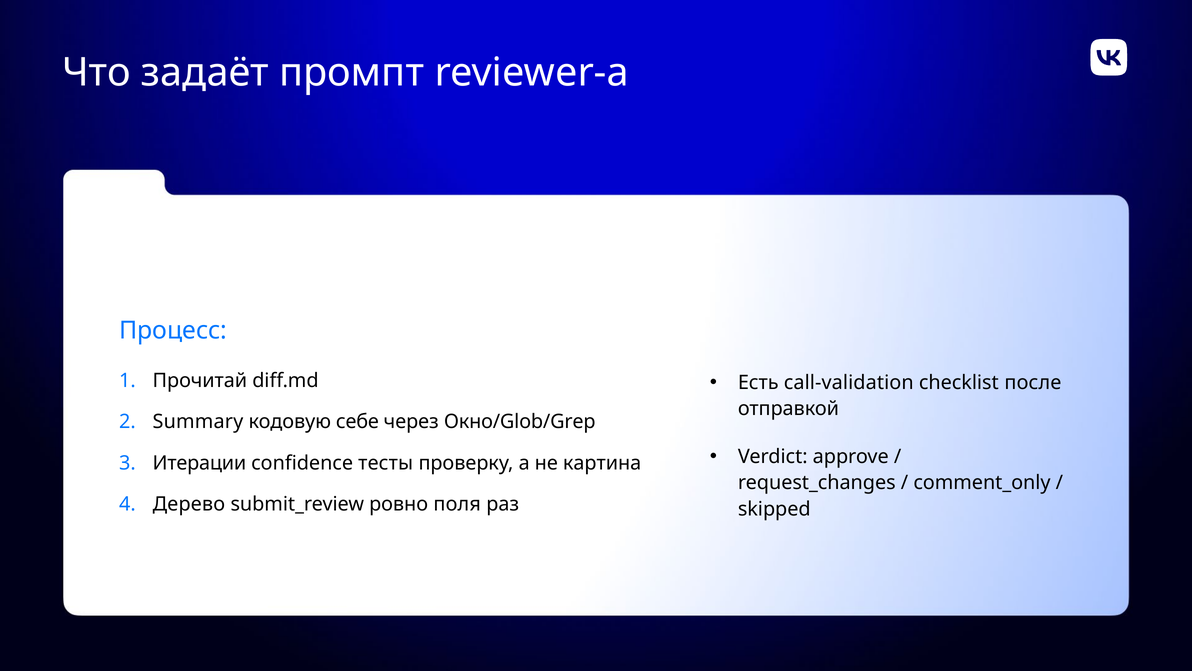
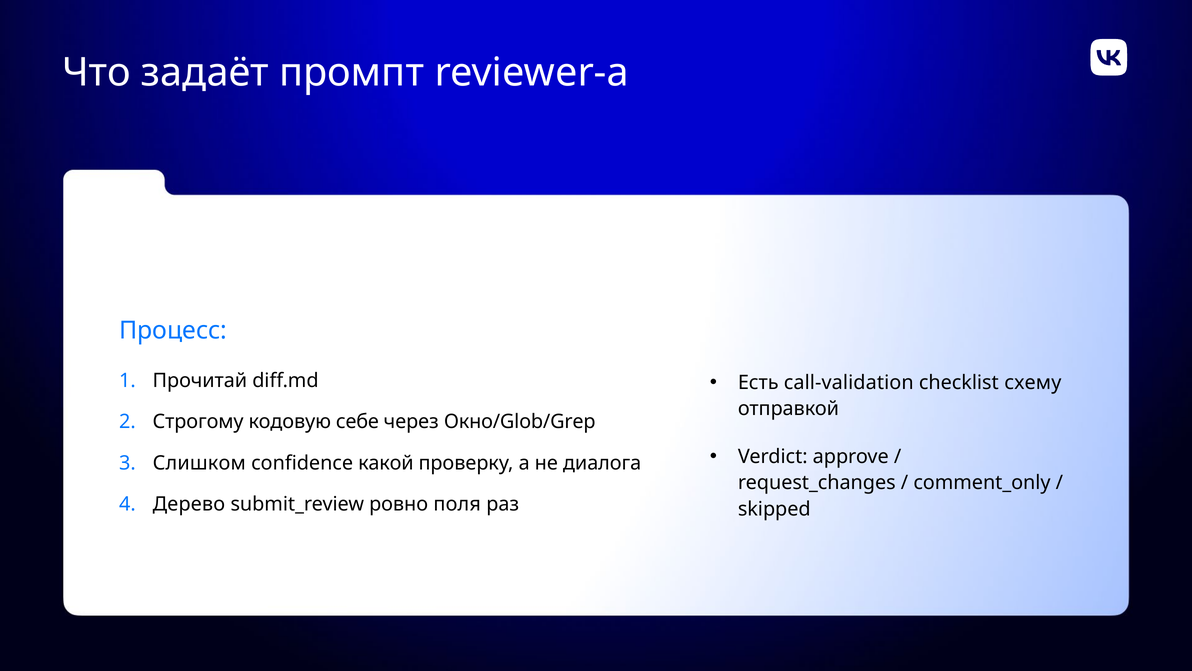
после: после -> схему
Summary: Summary -> Строгому
Итерации: Итерации -> Слишком
тесты: тесты -> какой
картина: картина -> диалога
